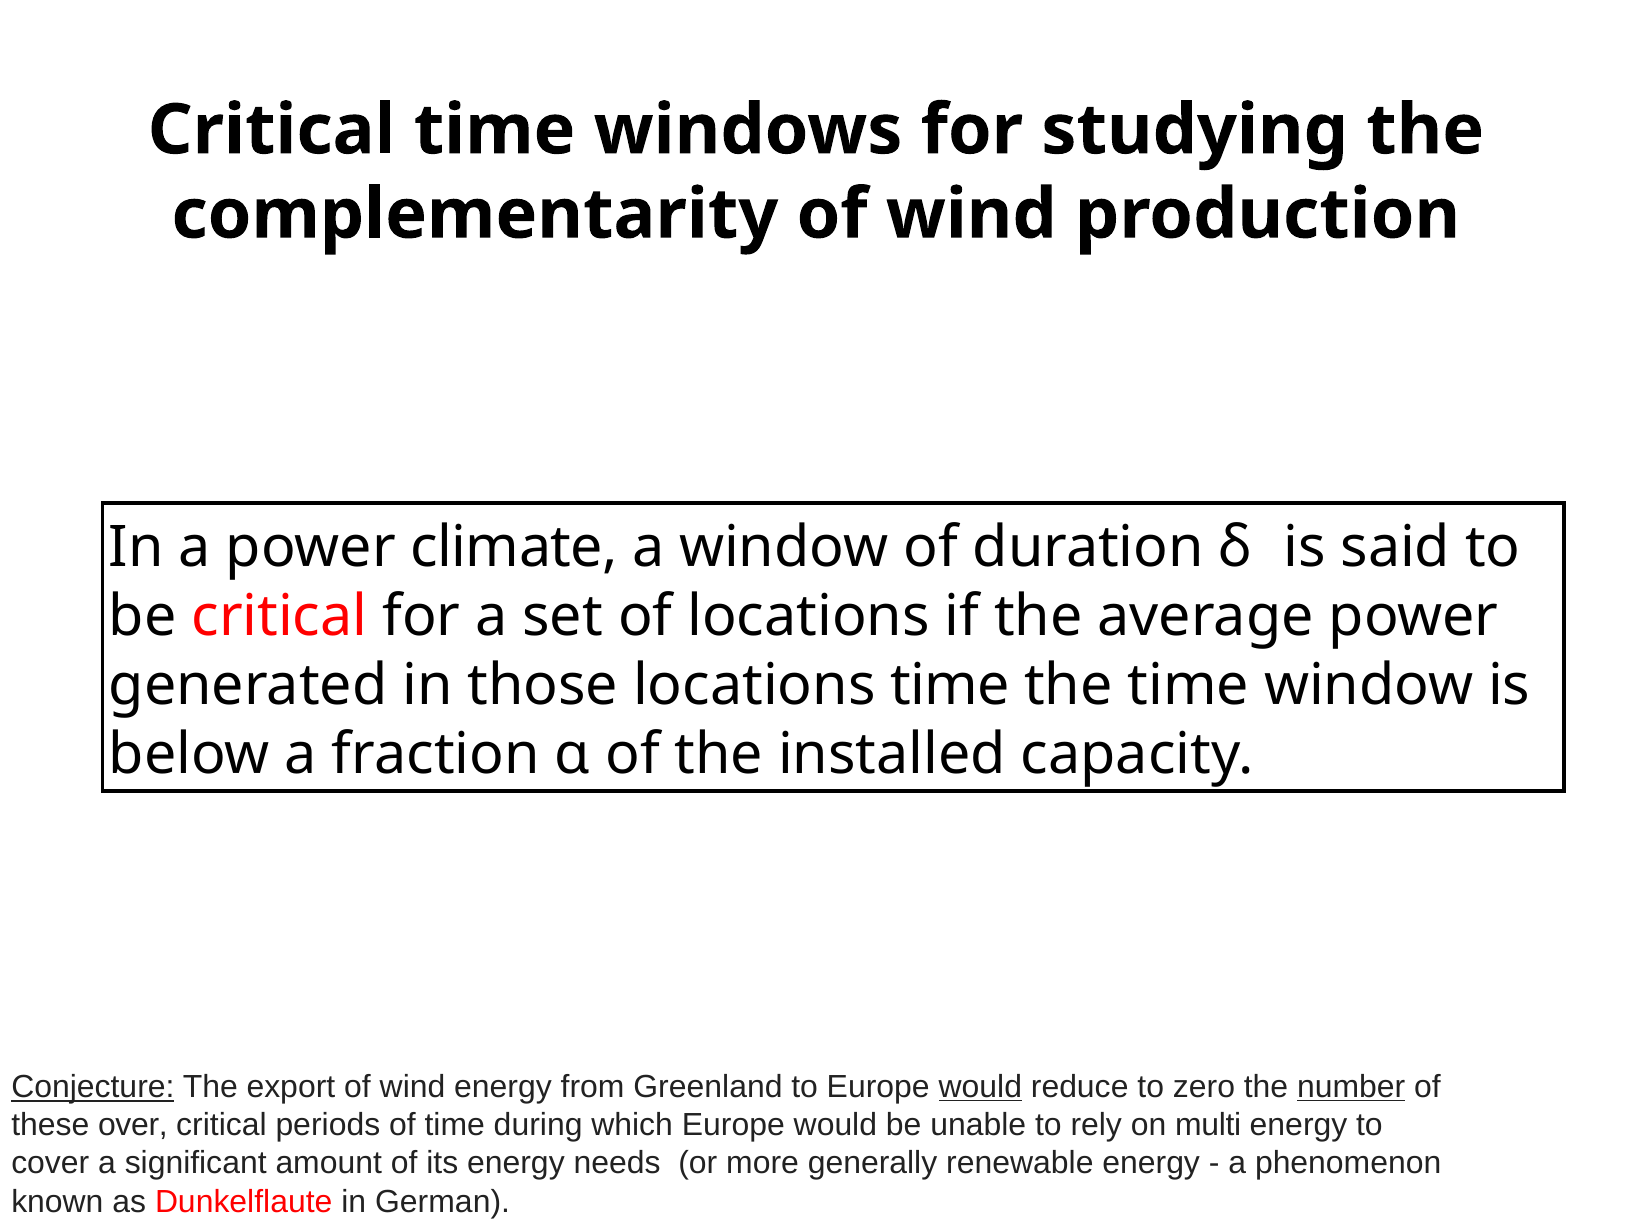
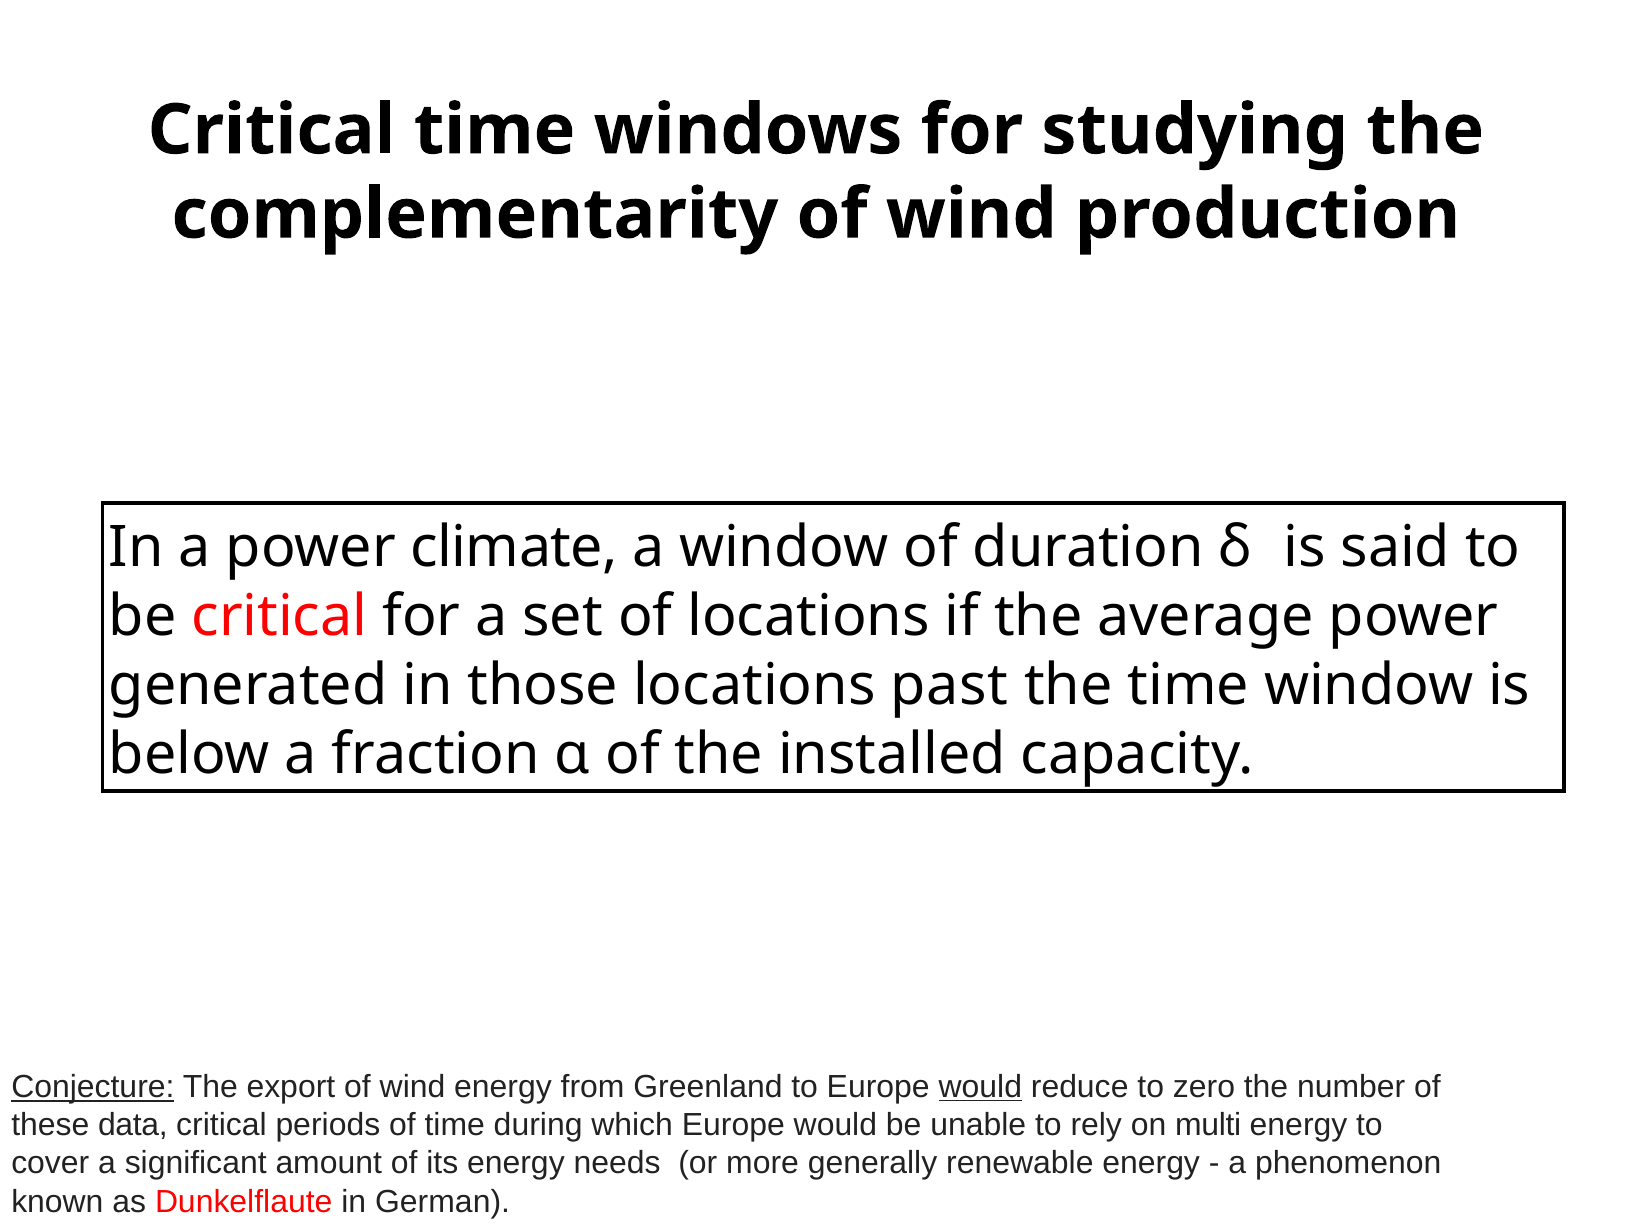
locations time: time -> past
number underline: present -> none
over: over -> data
